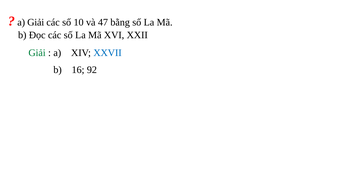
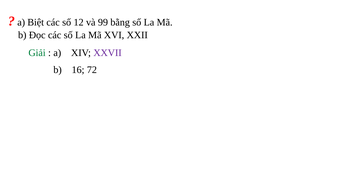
a Giải: Giải -> Biệt
10: 10 -> 12
47: 47 -> 99
XXVII colour: blue -> purple
92: 92 -> 72
